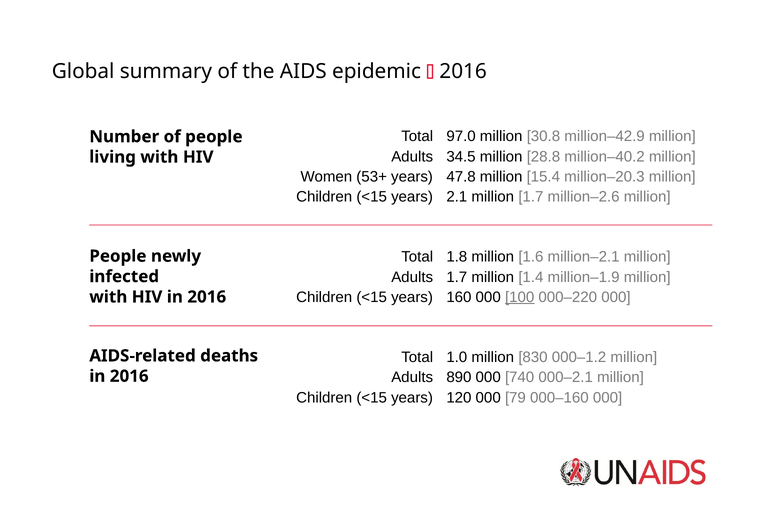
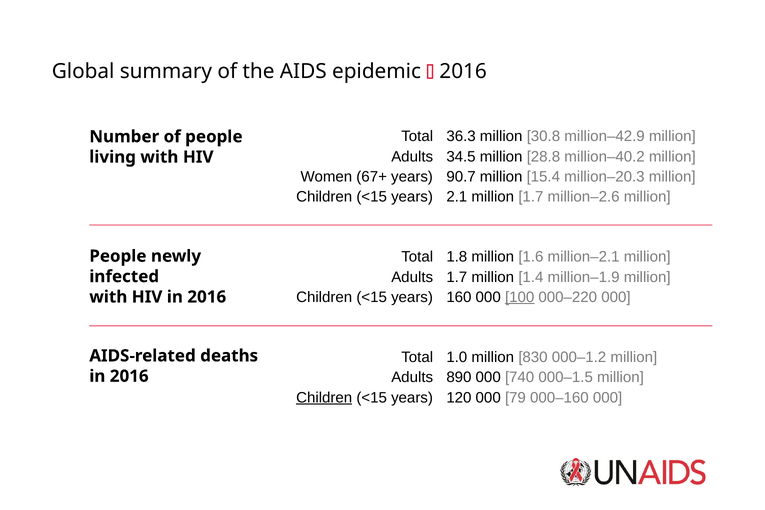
97.0: 97.0 -> 36.3
53+: 53+ -> 67+
47.8: 47.8 -> 90.7
000–2.1: 000–2.1 -> 000–1.5
Children at (324, 398) underline: none -> present
